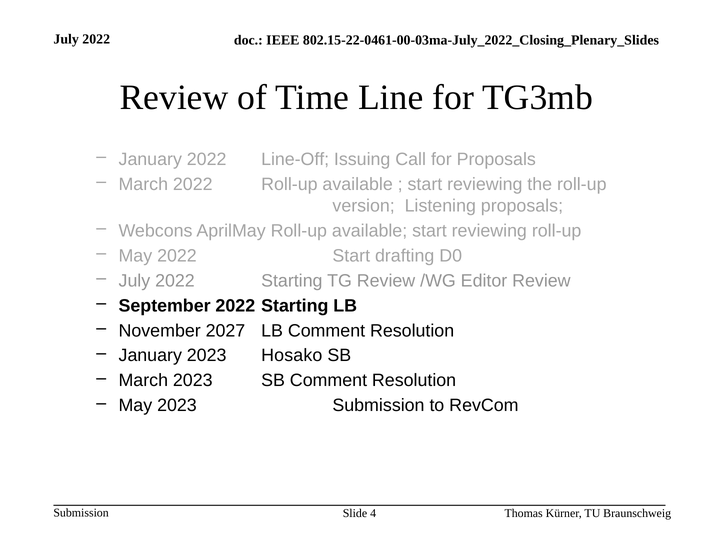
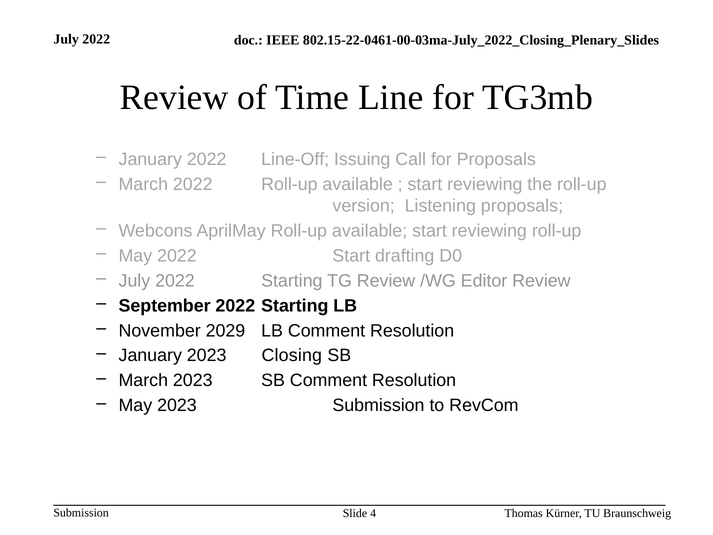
2027: 2027 -> 2029
Hosako: Hosako -> Closing
